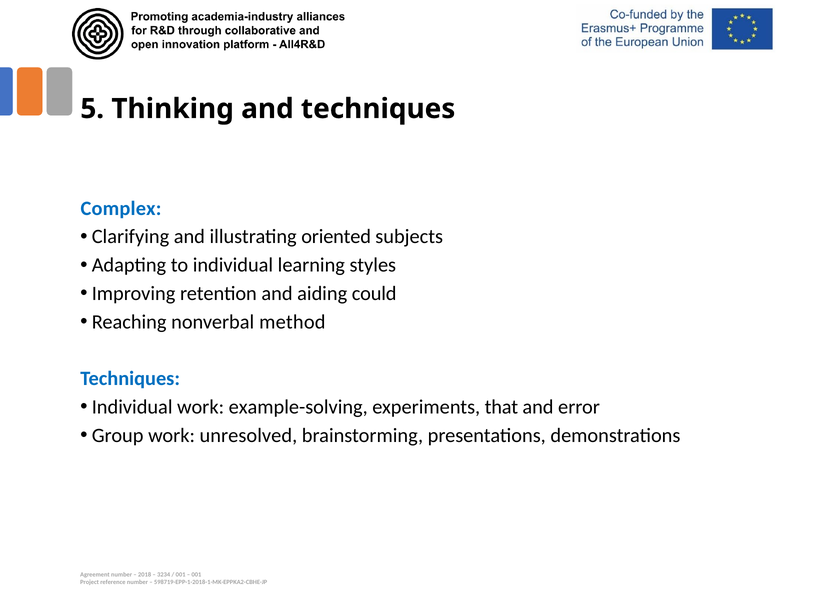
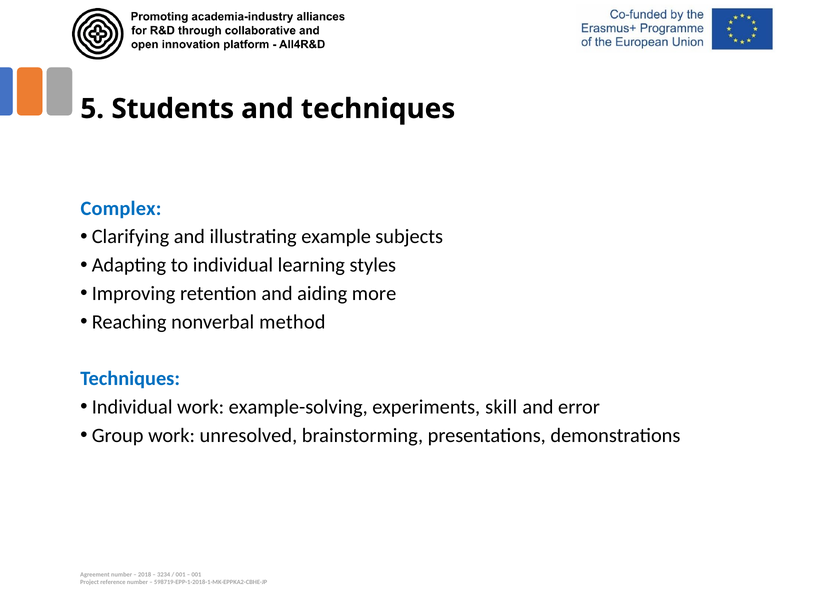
Thinking: Thinking -> Students
oriented: oriented -> example
could: could -> more
that: that -> skill
